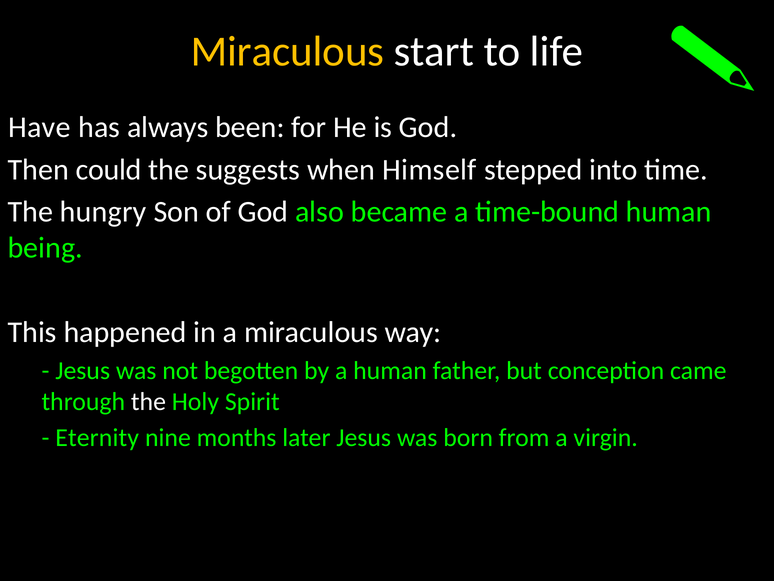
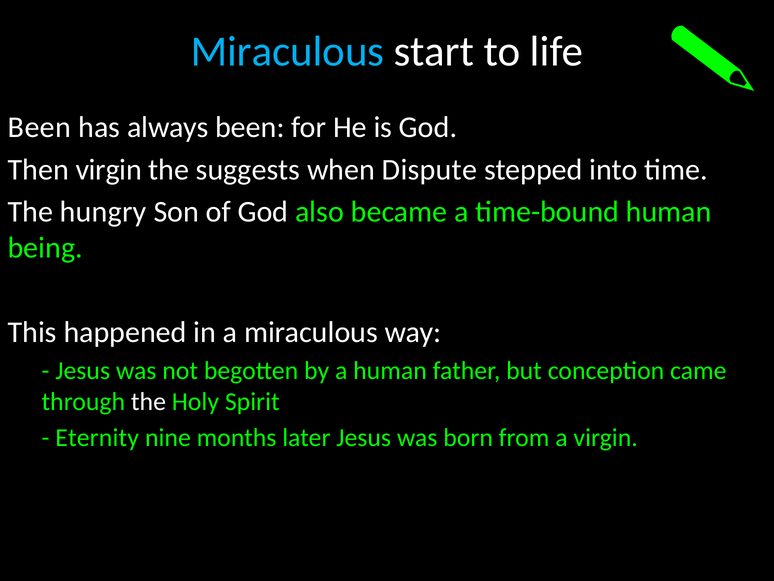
Miraculous at (287, 51) colour: yellow -> light blue
Have at (39, 127): Have -> Been
Then could: could -> virgin
Himself: Himself -> Dispute
